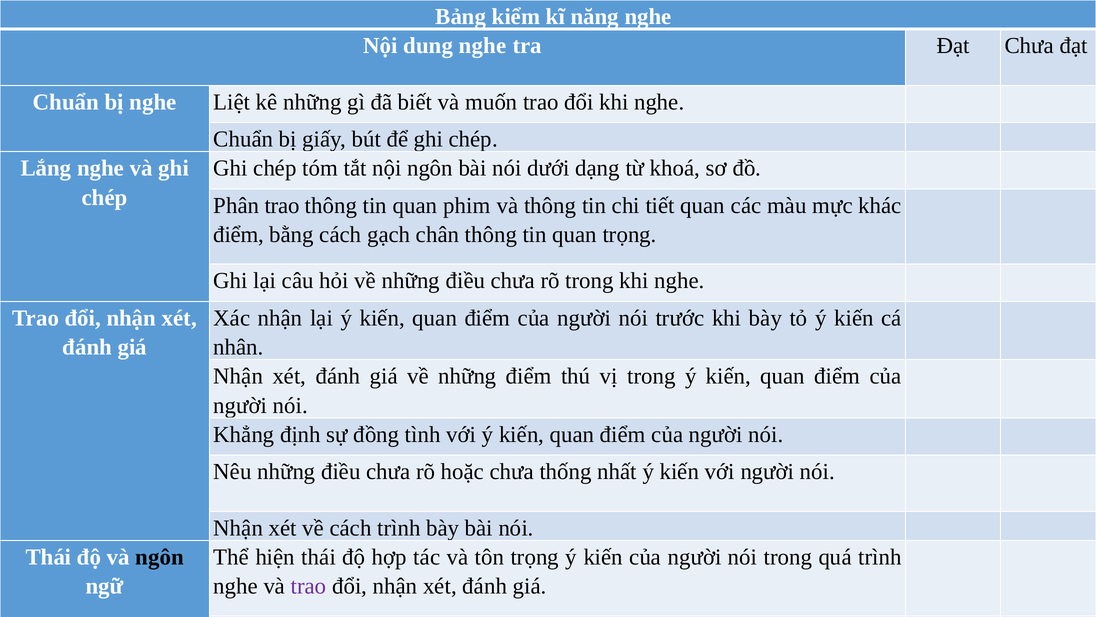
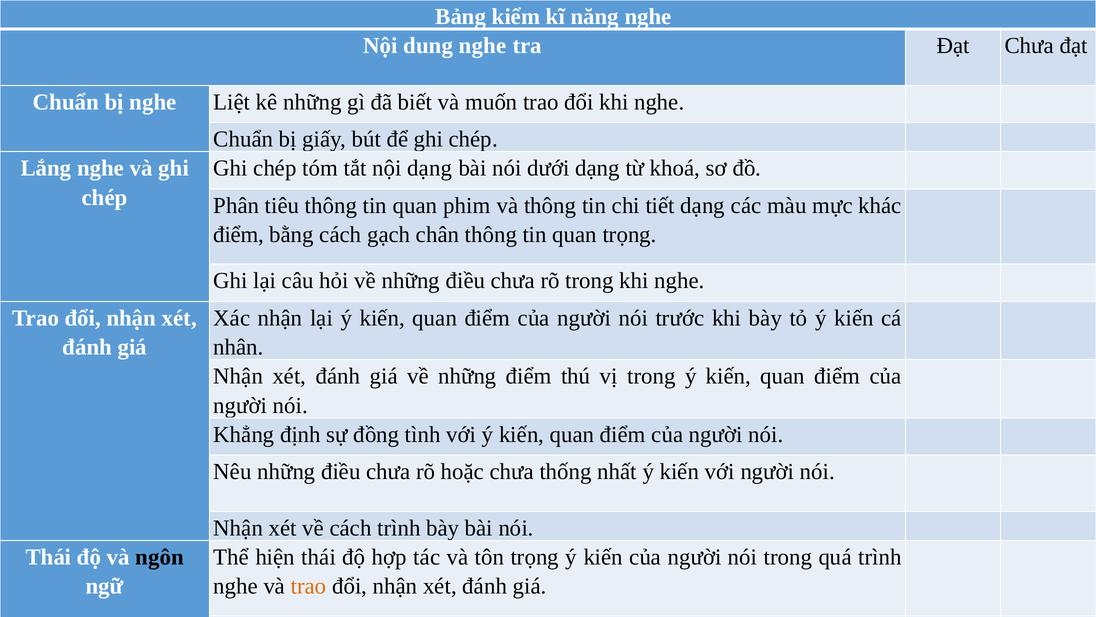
nội ngôn: ngôn -> dạng
Phân trao: trao -> tiêu
tiết quan: quan -> dạng
trao at (309, 586) colour: purple -> orange
